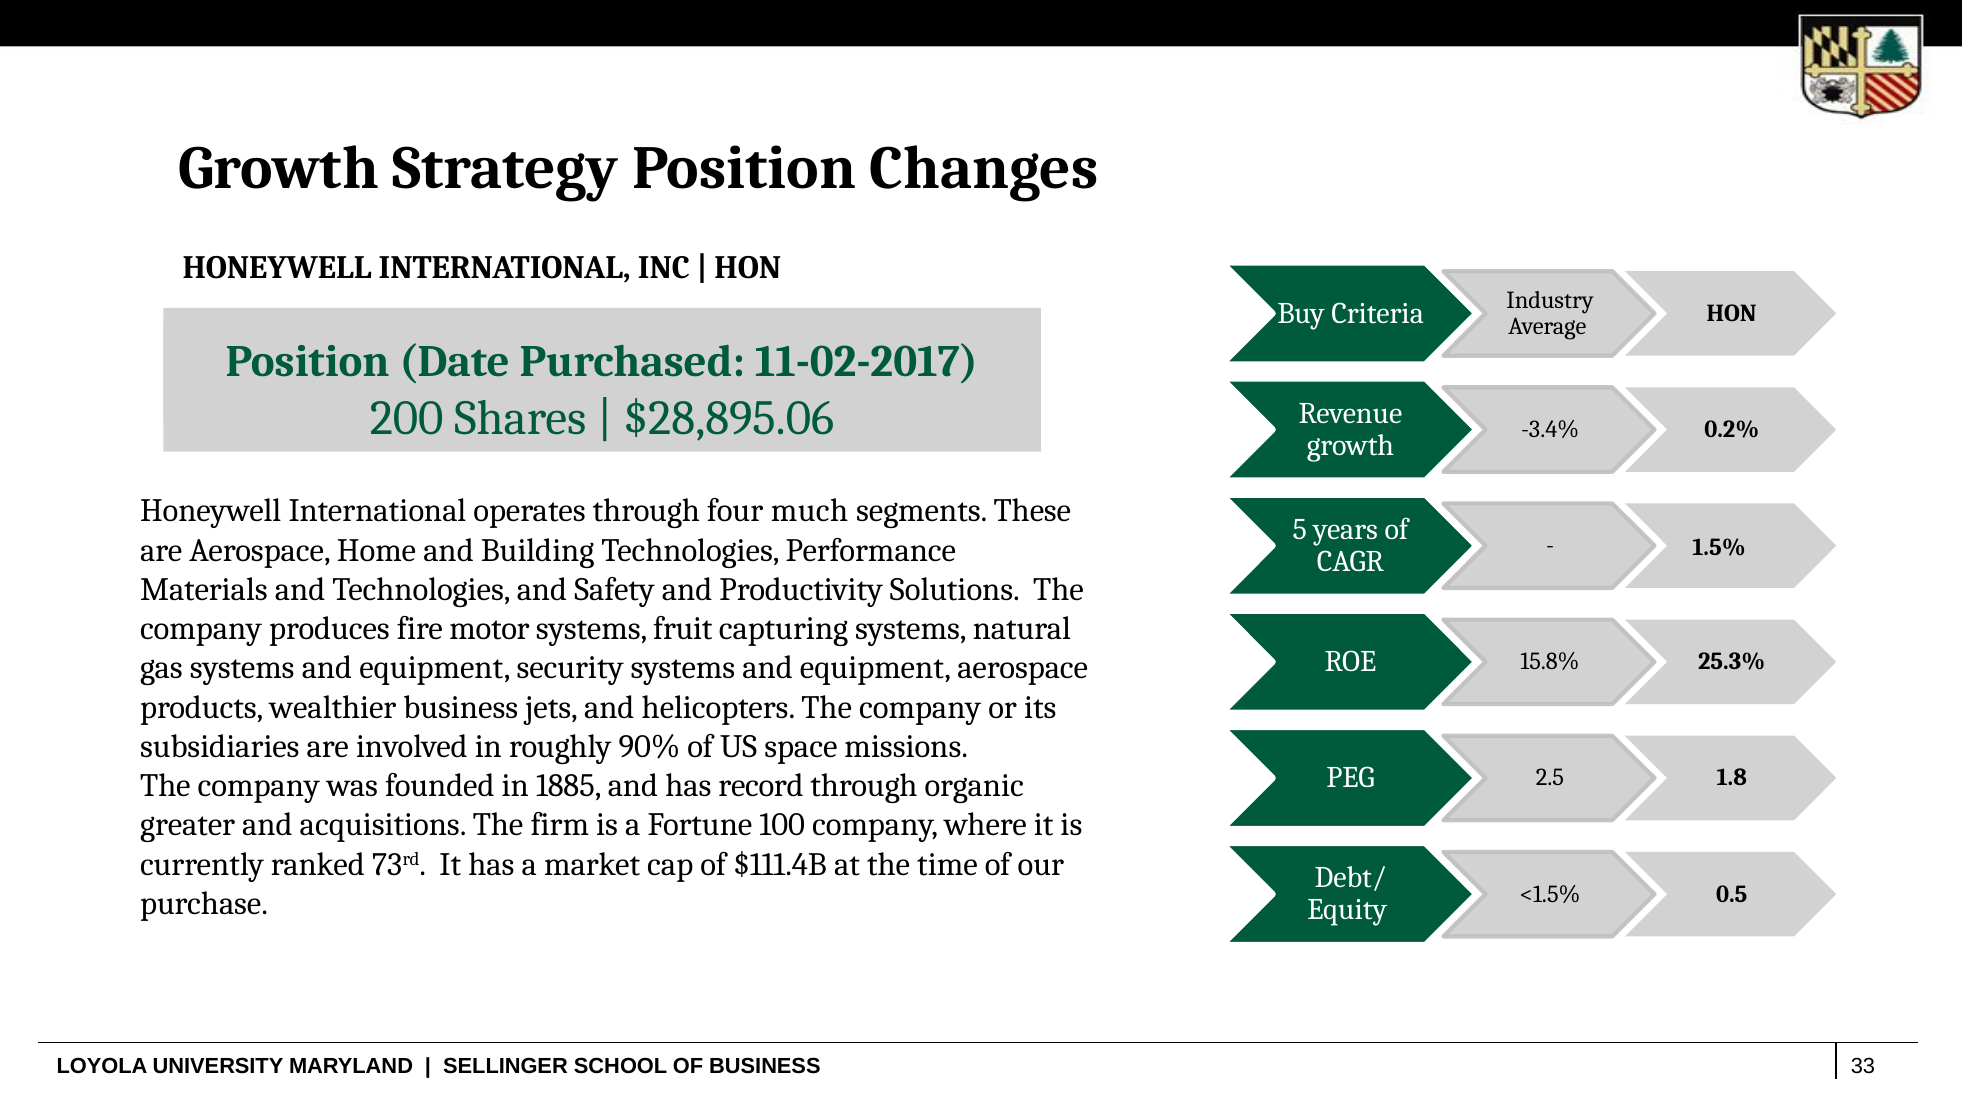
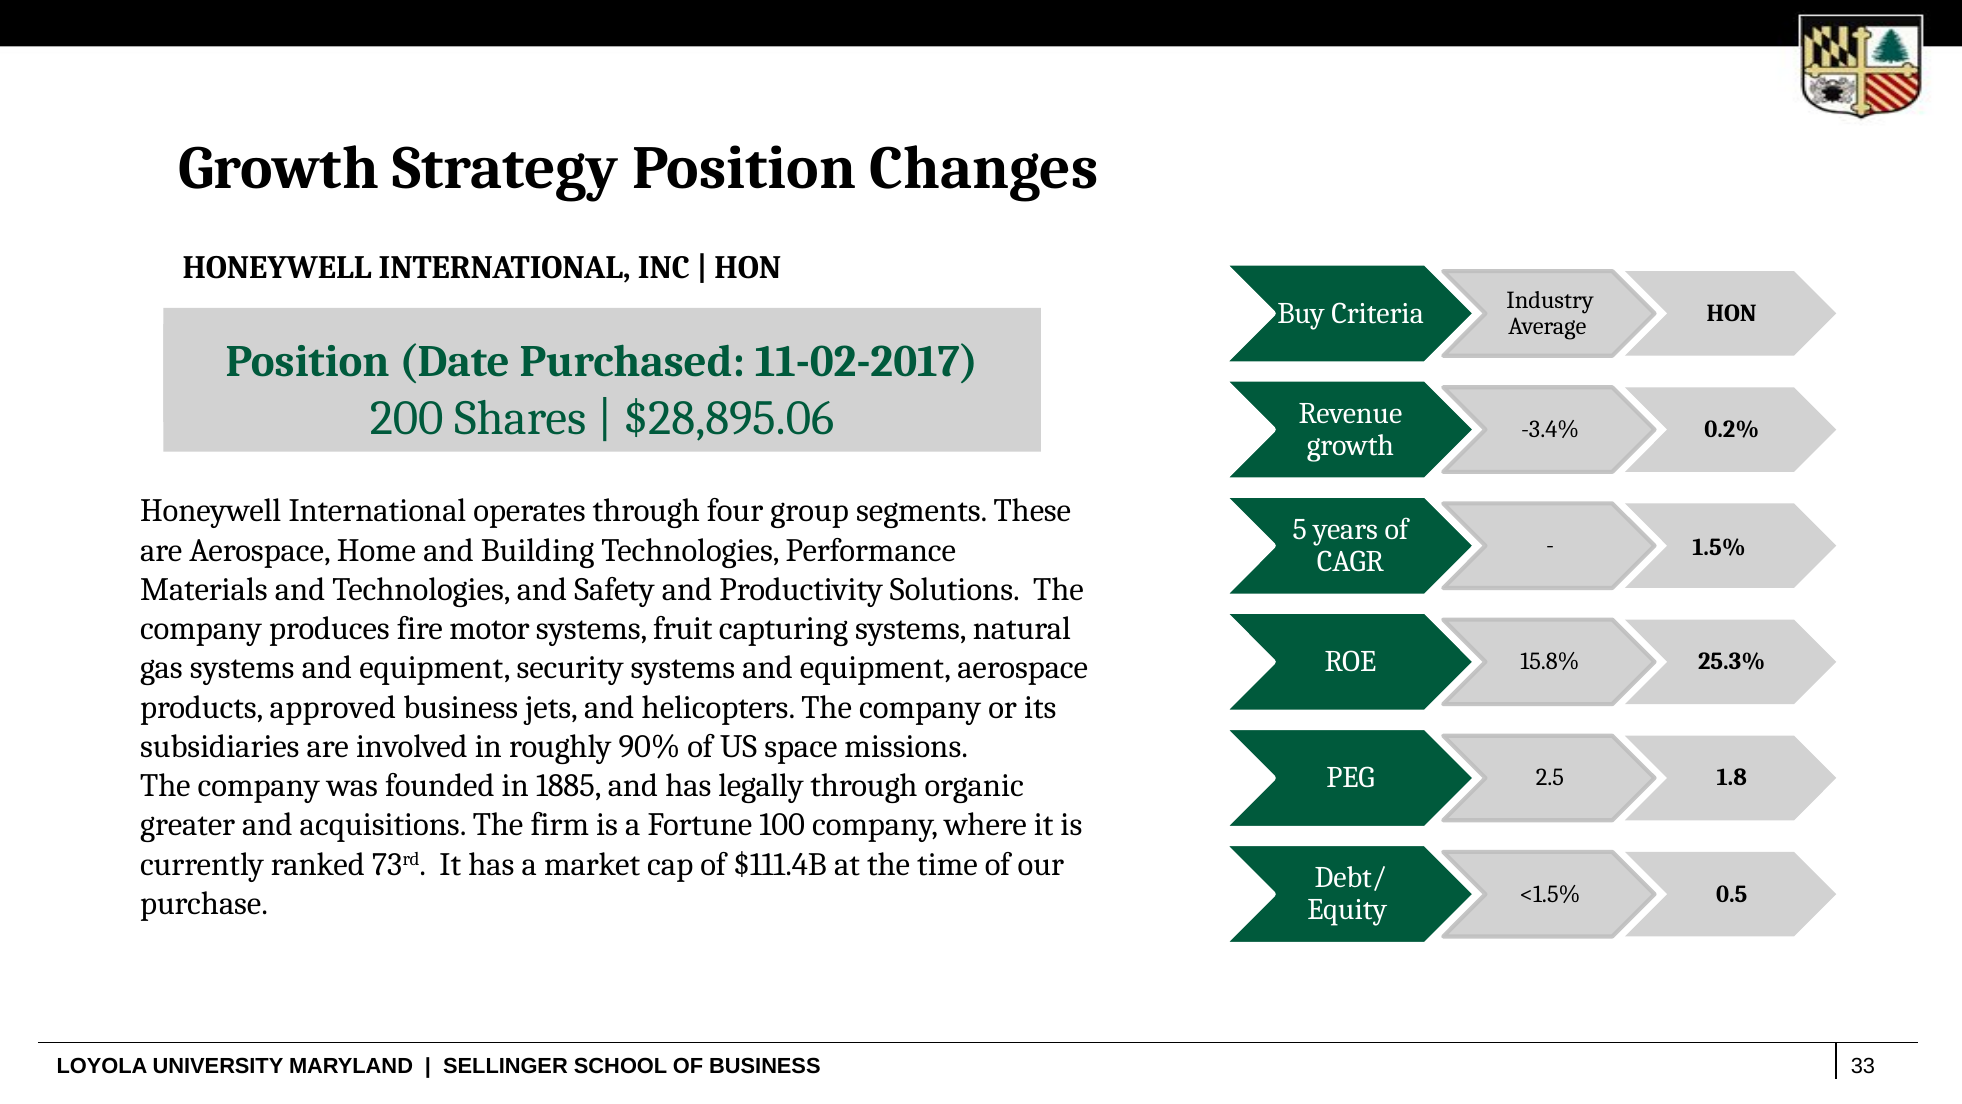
much: much -> group
wealthier: wealthier -> approved
record: record -> legally
